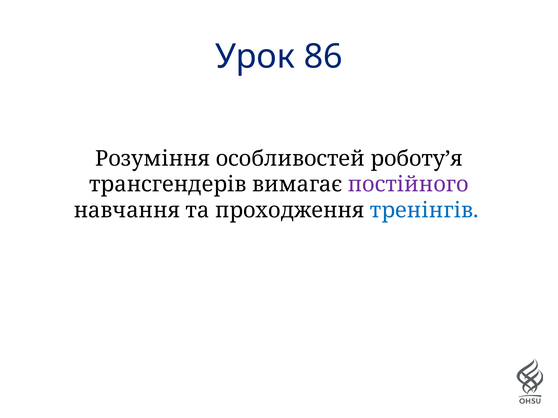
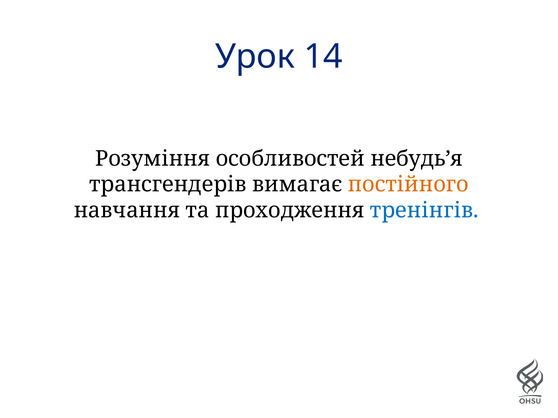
86: 86 -> 14
роботу’я: роботу’я -> небудь’я
постійного colour: purple -> orange
